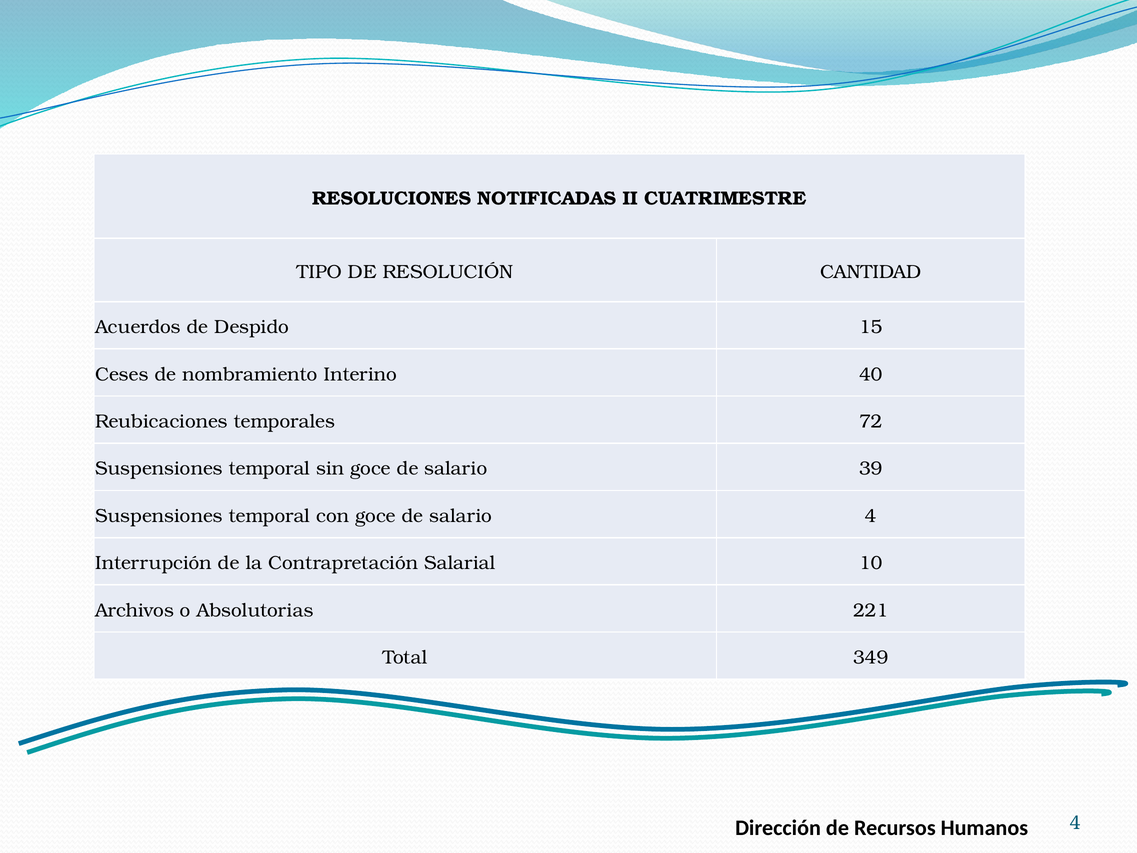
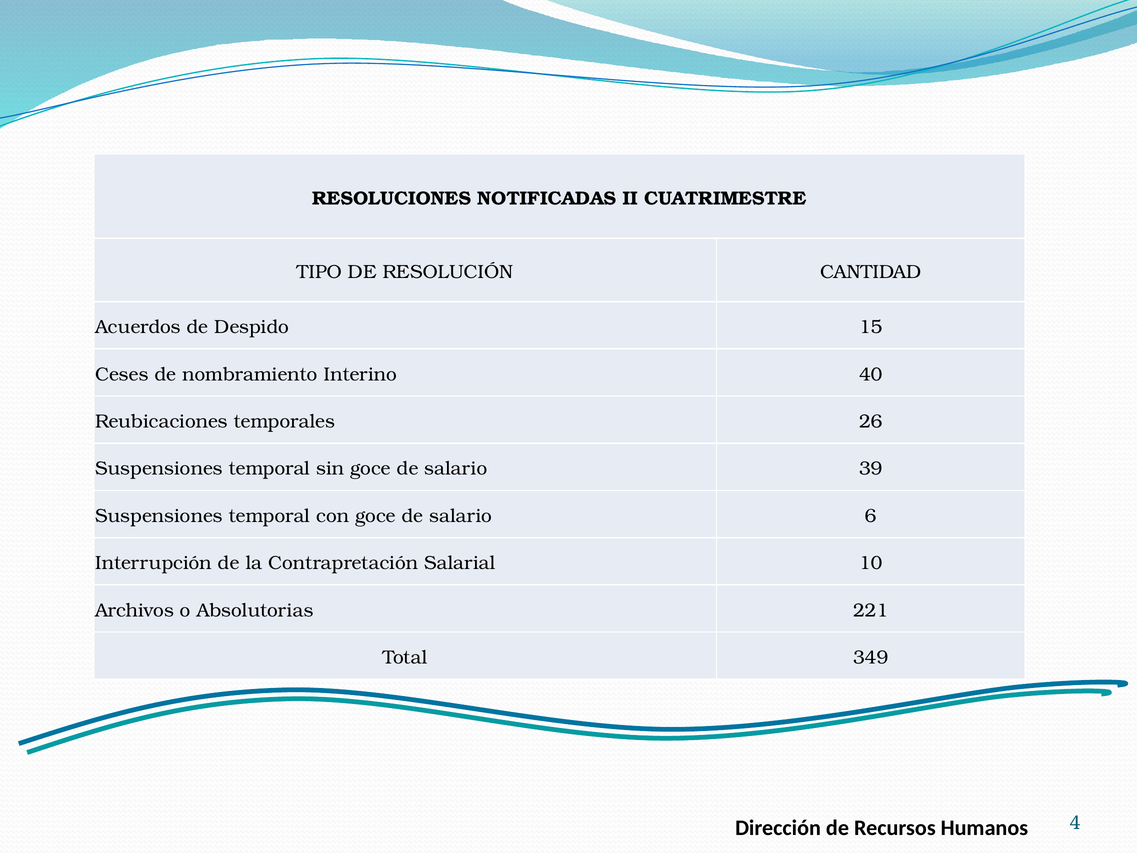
72: 72 -> 26
salario 4: 4 -> 6
